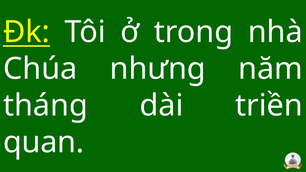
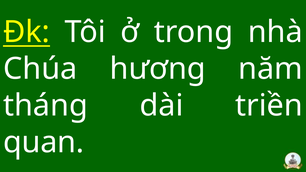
nhưng: nhưng -> hương
